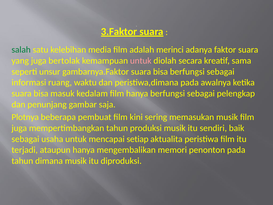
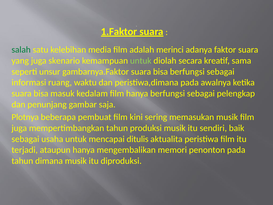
3.Faktor: 3.Faktor -> 1.Faktor
bertolak: bertolak -> skenario
untuk at (141, 61) colour: pink -> light green
setiap: setiap -> ditulis
